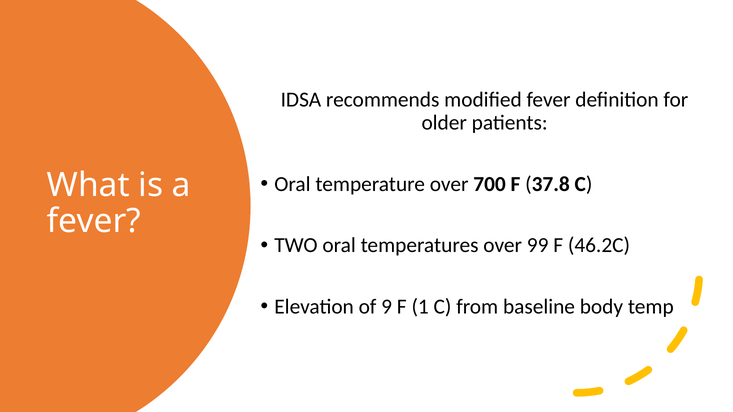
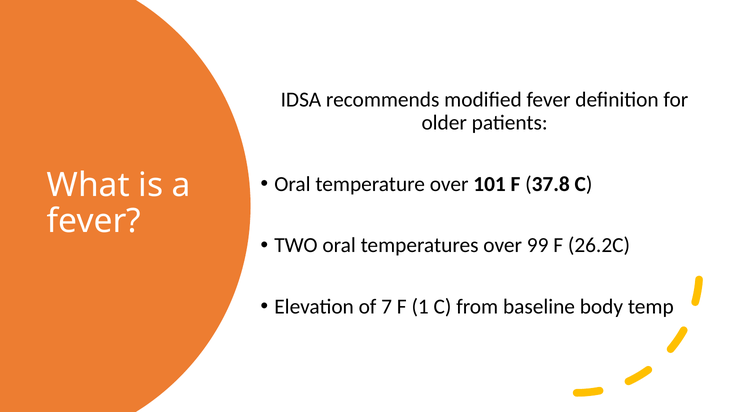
700: 700 -> 101
46.2C: 46.2C -> 26.2C
9: 9 -> 7
